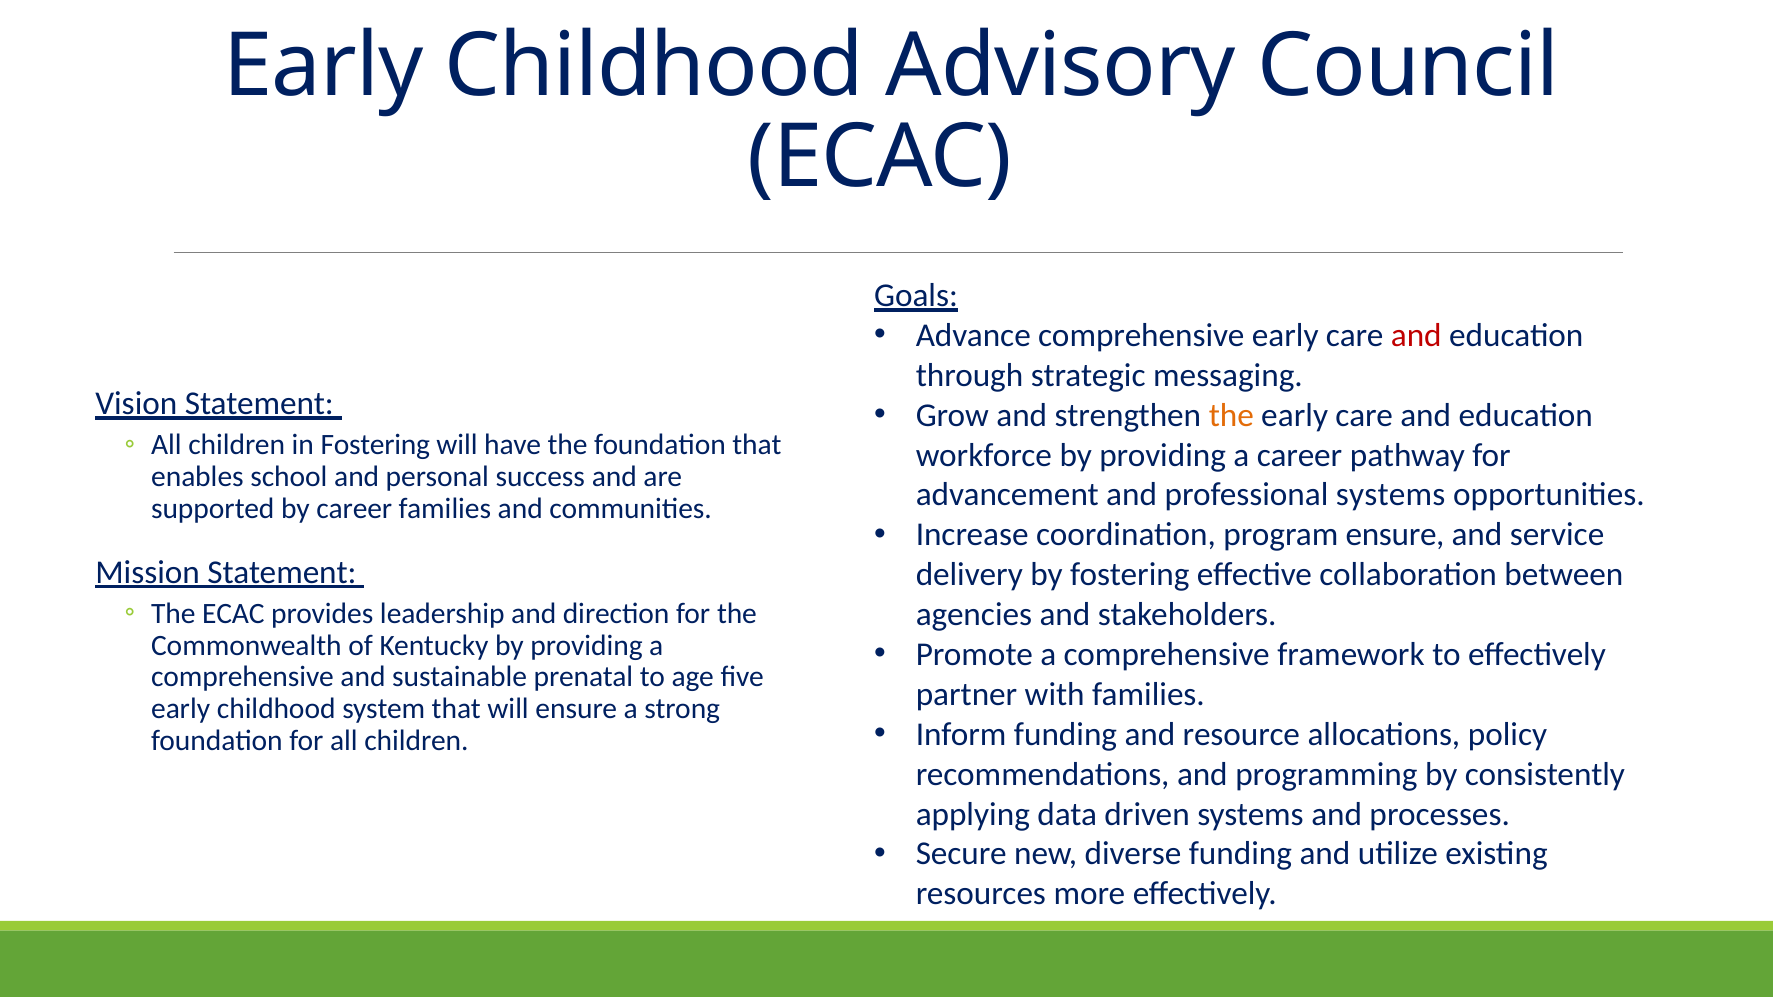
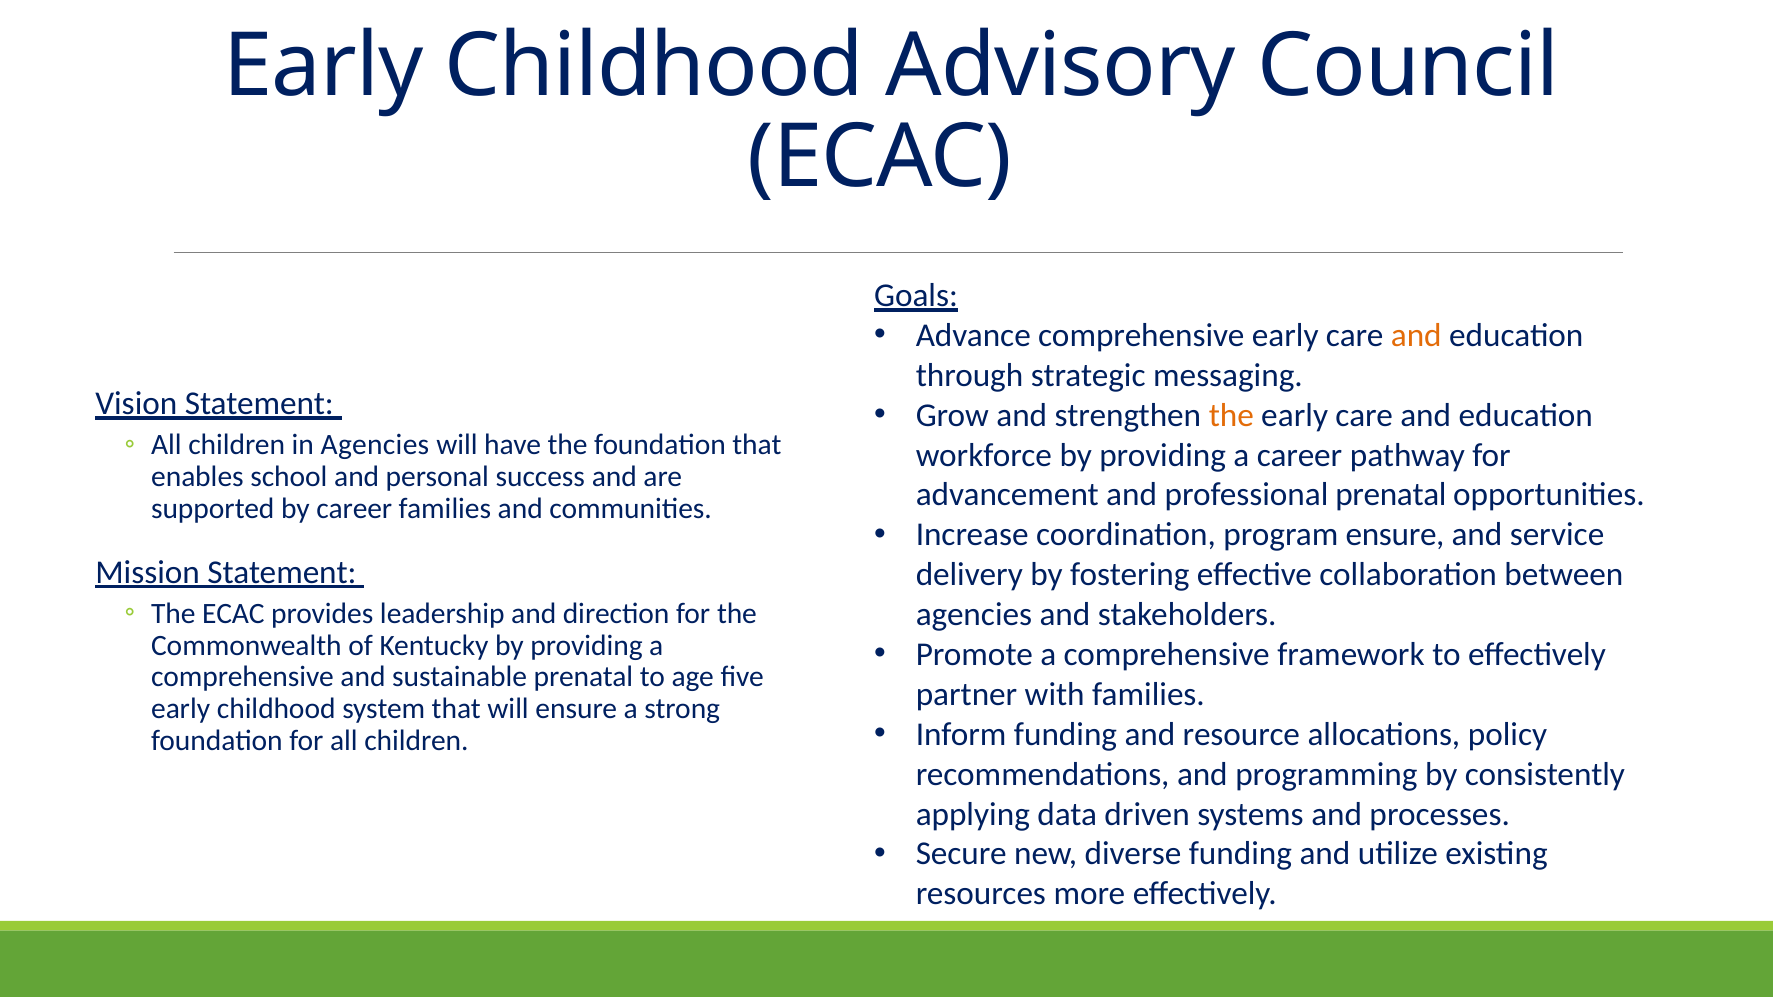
and at (1416, 336) colour: red -> orange
in Fostering: Fostering -> Agencies
professional systems: systems -> prenatal
